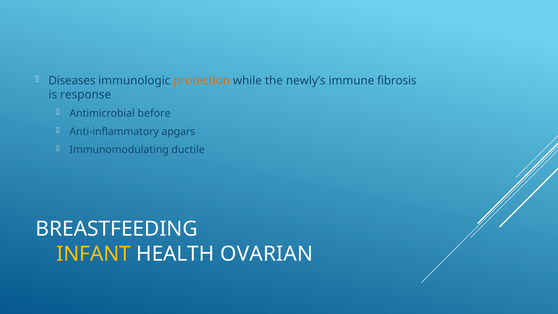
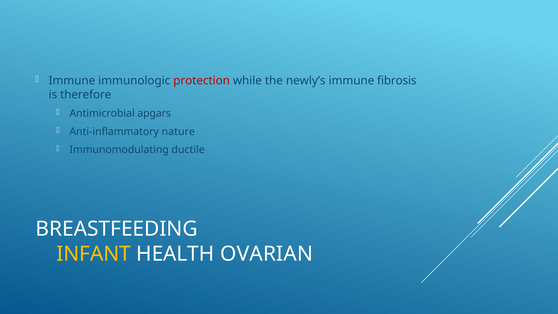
Diseases at (72, 81): Diseases -> Immune
protection colour: orange -> red
response: response -> therefore
before: before -> apgars
apgars: apgars -> nature
